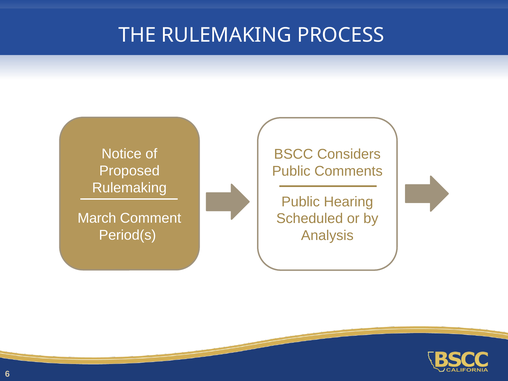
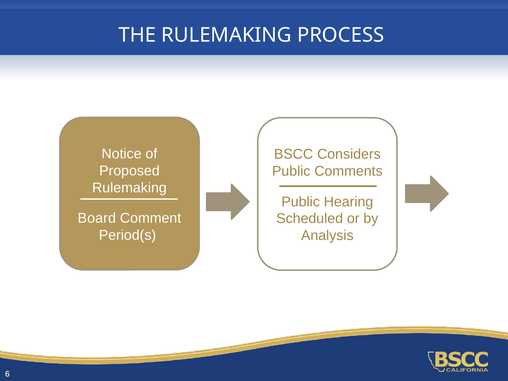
March: March -> Board
